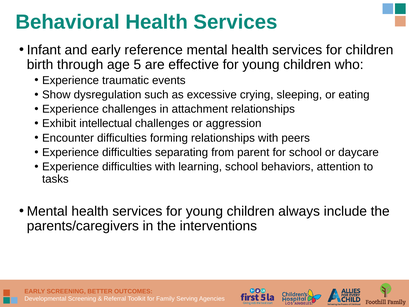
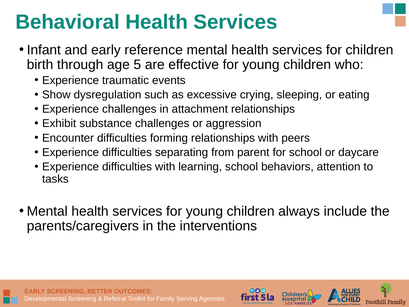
intellectual: intellectual -> substance
